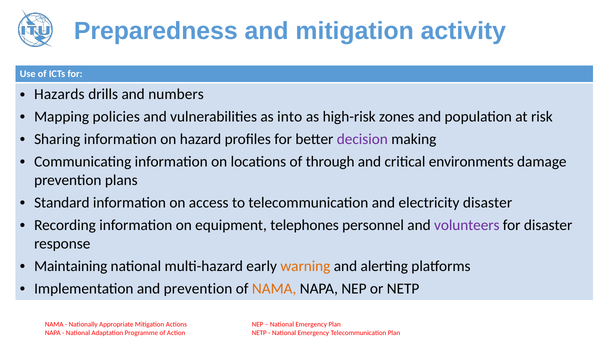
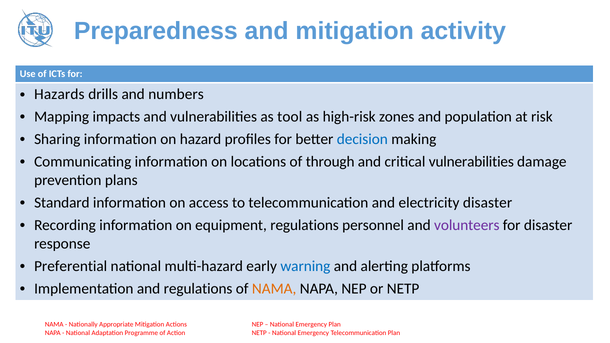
policies: policies -> impacts
into: into -> tool
decision colour: purple -> blue
critical environments: environments -> vulnerabilities
equipment telephones: telephones -> regulations
Maintaining: Maintaining -> Preferential
warning colour: orange -> blue
and prevention: prevention -> regulations
